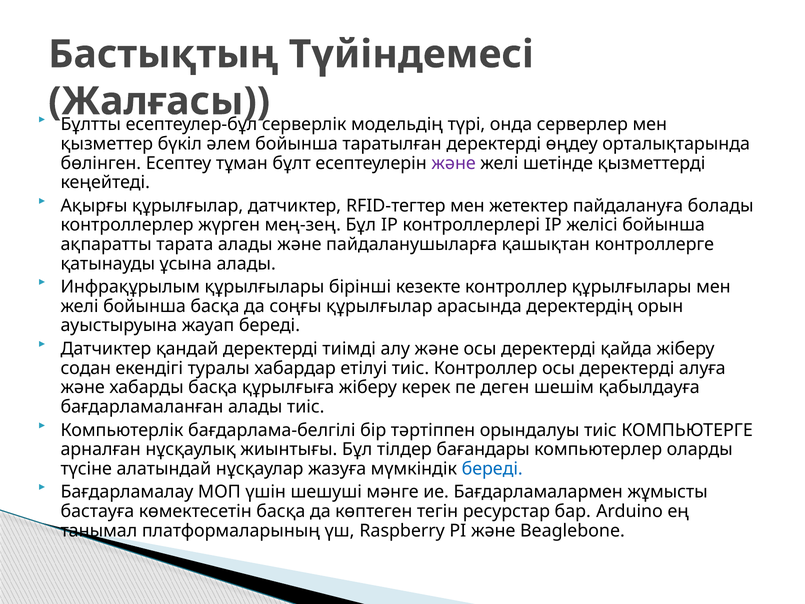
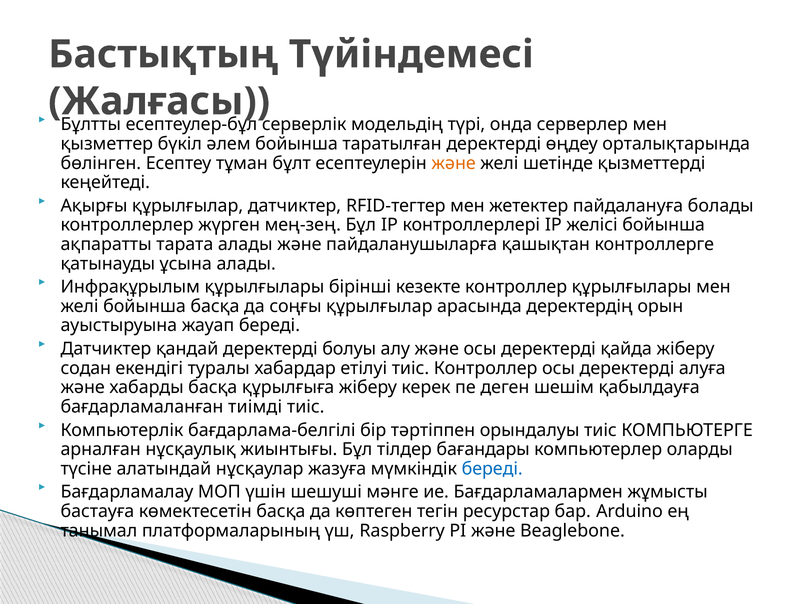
және at (454, 163) colour: purple -> orange
тиімді: тиімді -> болуы
бағдарламаланған алады: алады -> тиімді
